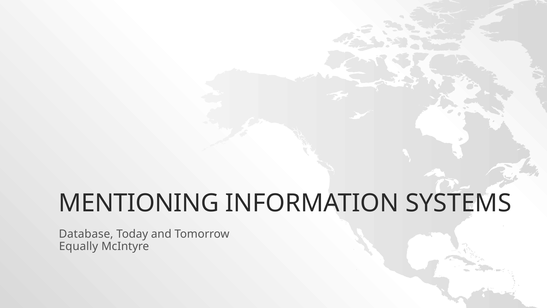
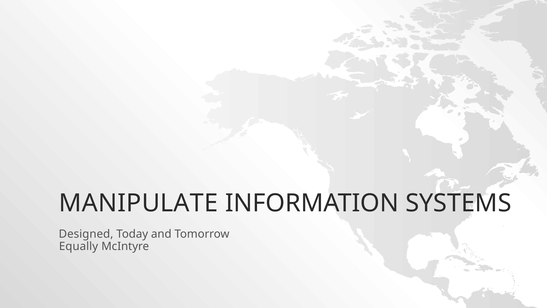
MENTIONING: MENTIONING -> MANIPULATE
Database: Database -> Designed
